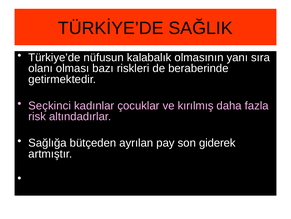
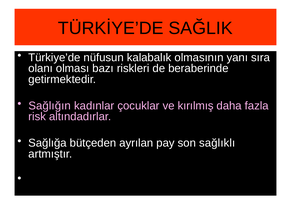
Seçkinci: Seçkinci -> Sağlığın
giderek: giderek -> sağlıklı
